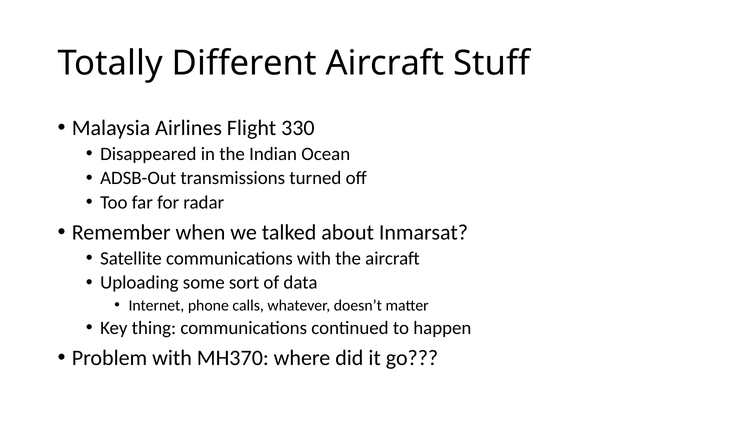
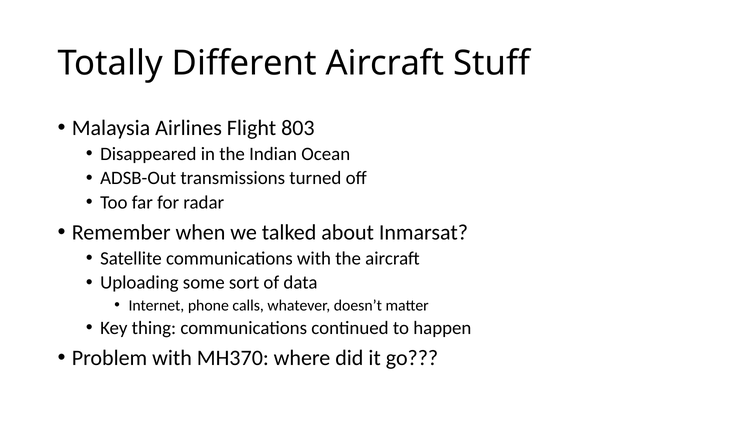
330: 330 -> 803
